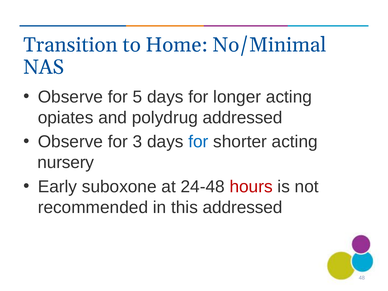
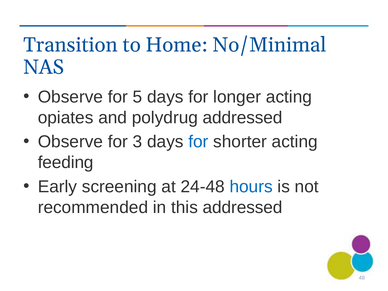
nursery: nursery -> feeding
suboxone: suboxone -> screening
hours colour: red -> blue
